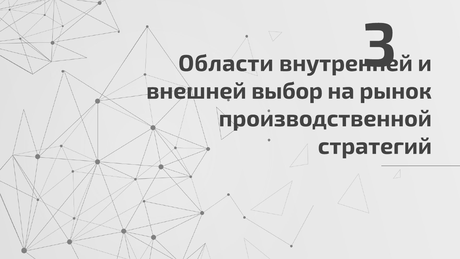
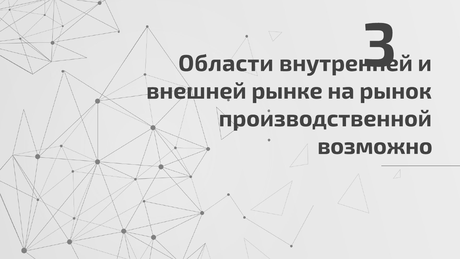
выбор: выбор -> рынке
стратегий: стратегий -> возможно
